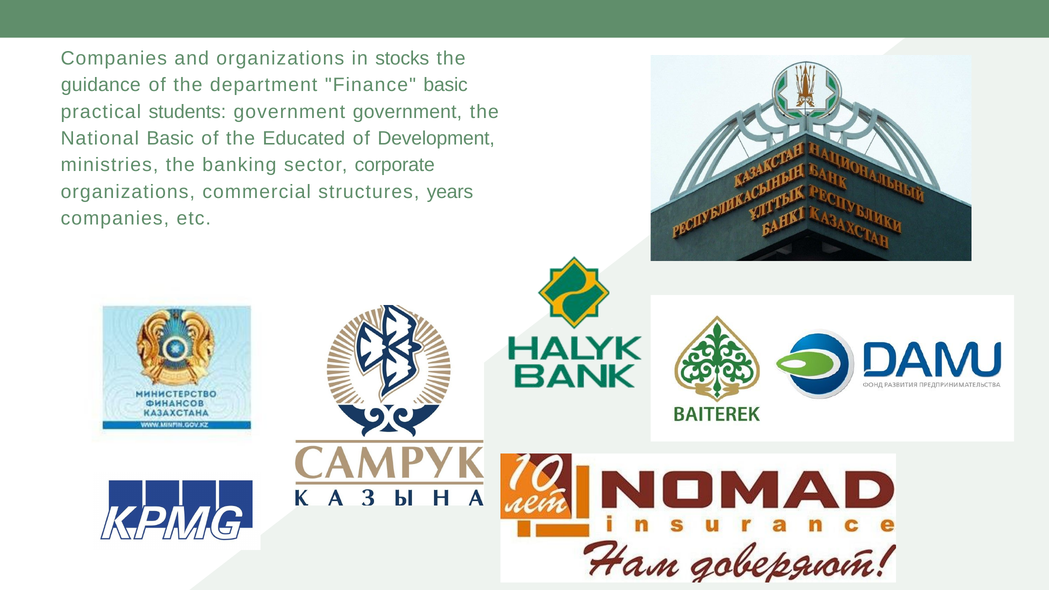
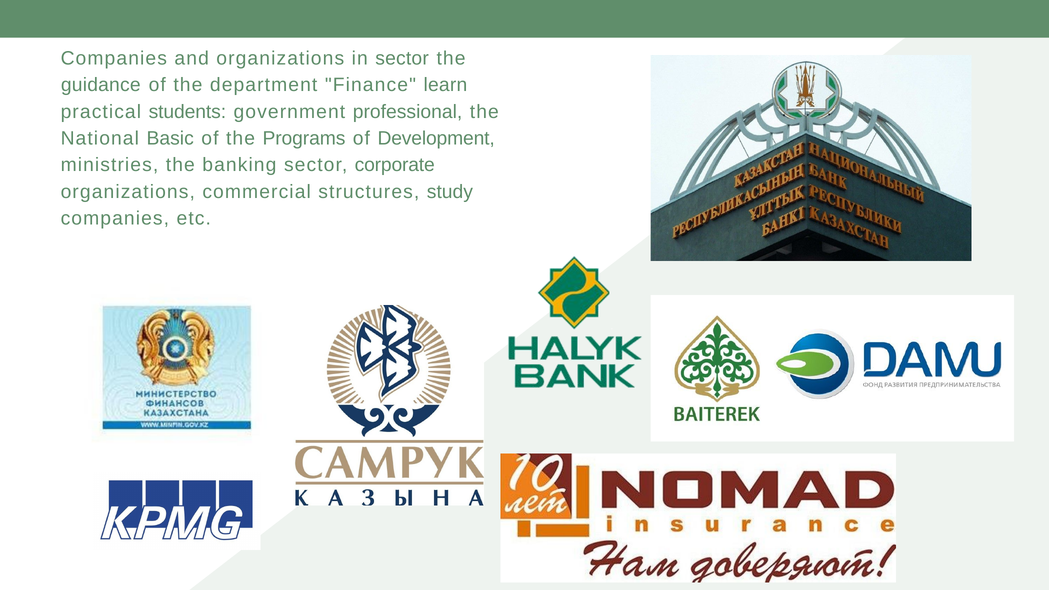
in stocks: stocks -> sector
Finance basic: basic -> learn
government government: government -> professional
Educated: Educated -> Programs
years: years -> study
